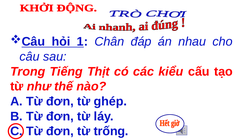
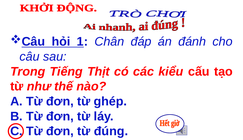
nhau: nhau -> đánh
trống: trống -> đúng
